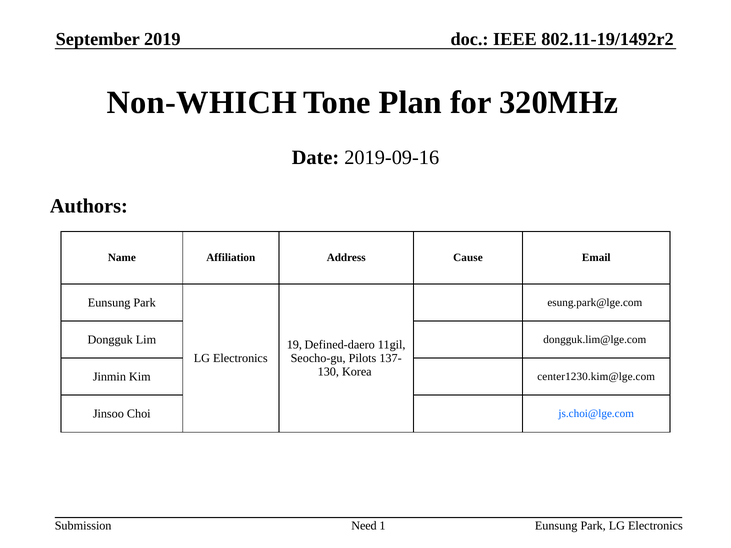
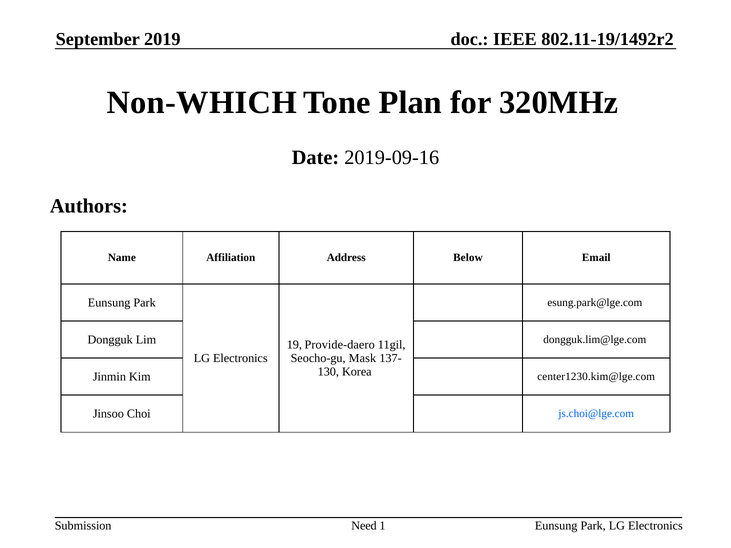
Cause: Cause -> Below
Defined-daero: Defined-daero -> Provide-daero
Pilots: Pilots -> Mask
